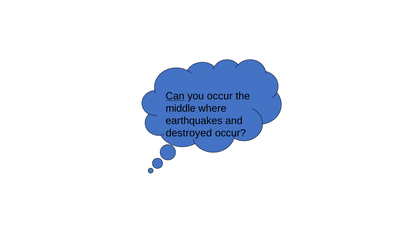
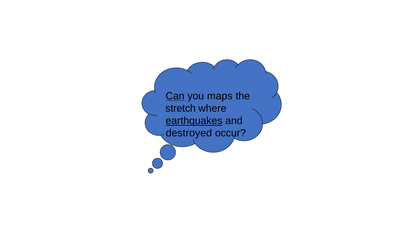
you occur: occur -> maps
middle: middle -> stretch
earthquakes underline: none -> present
